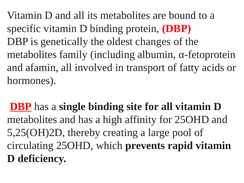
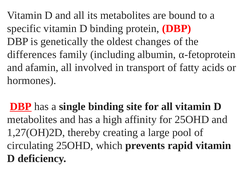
metabolites at (32, 54): metabolites -> differences
5,25(OH)2D: 5,25(OH)2D -> 1,27(OH)2D
